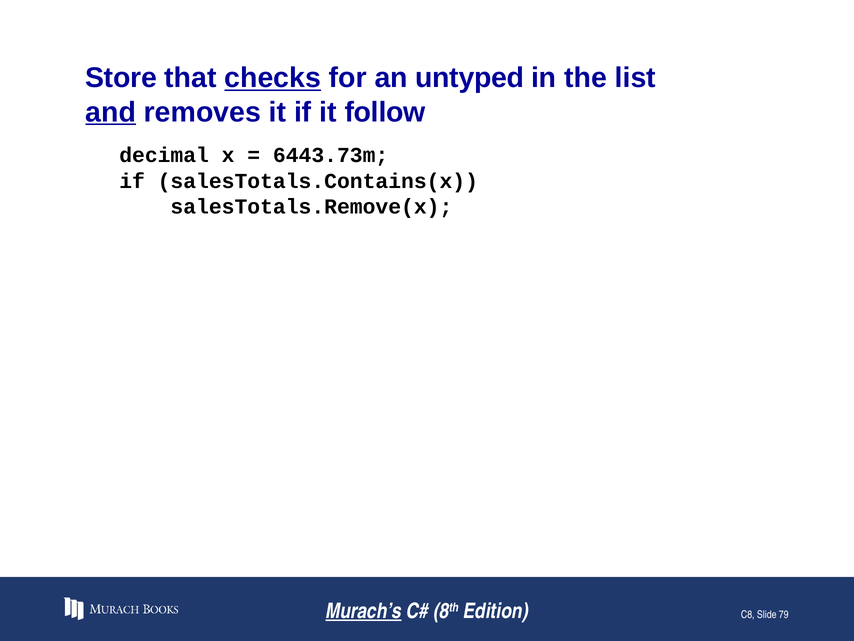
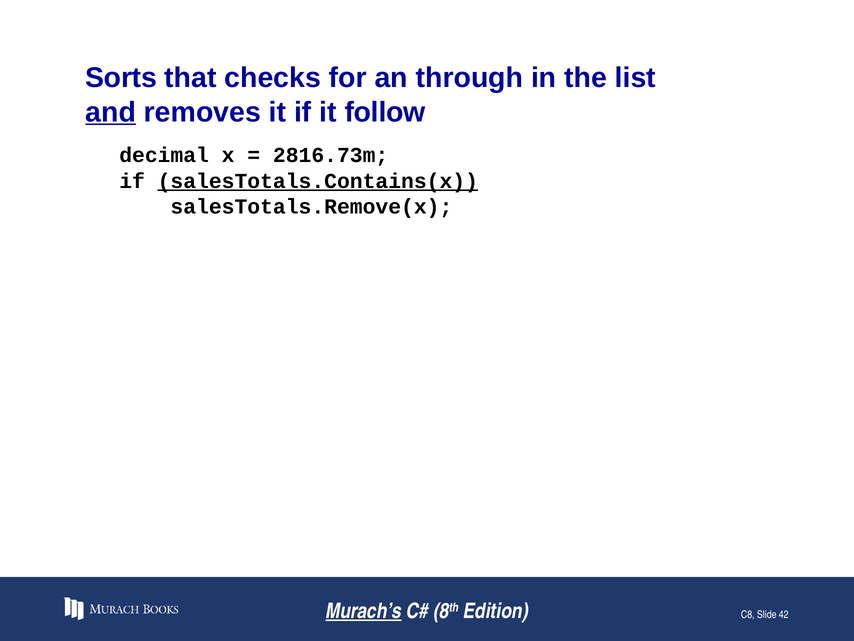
Store: Store -> Sorts
checks underline: present -> none
untyped: untyped -> through
6443.73m: 6443.73m -> 2816.73m
salesTotals.Contains(x underline: none -> present
79: 79 -> 42
